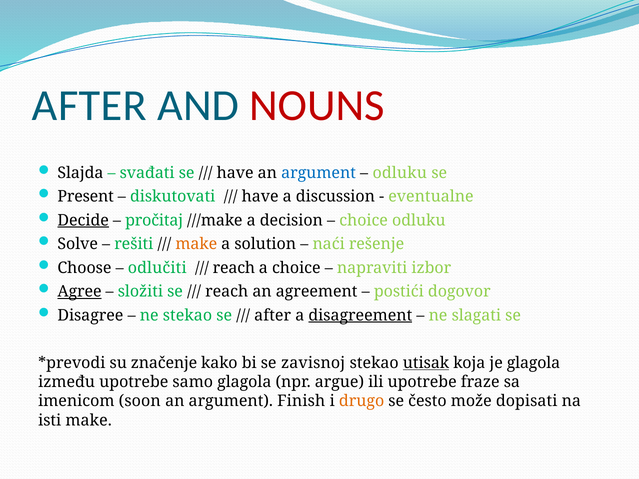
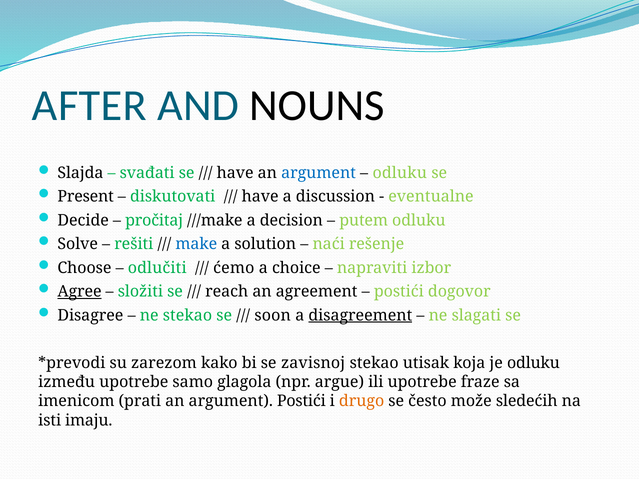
NOUNS colour: red -> black
Decide underline: present -> none
choice at (364, 220): choice -> putem
make at (196, 244) colour: orange -> blue
reach at (234, 268): reach -> ćemo
after at (273, 316): after -> soon
značenje: značenje -> zarezom
utisak underline: present -> none
je glagola: glagola -> odluku
soon: soon -> prati
argument Finish: Finish -> Postići
dopisati: dopisati -> sledećih
isti make: make -> imaju
